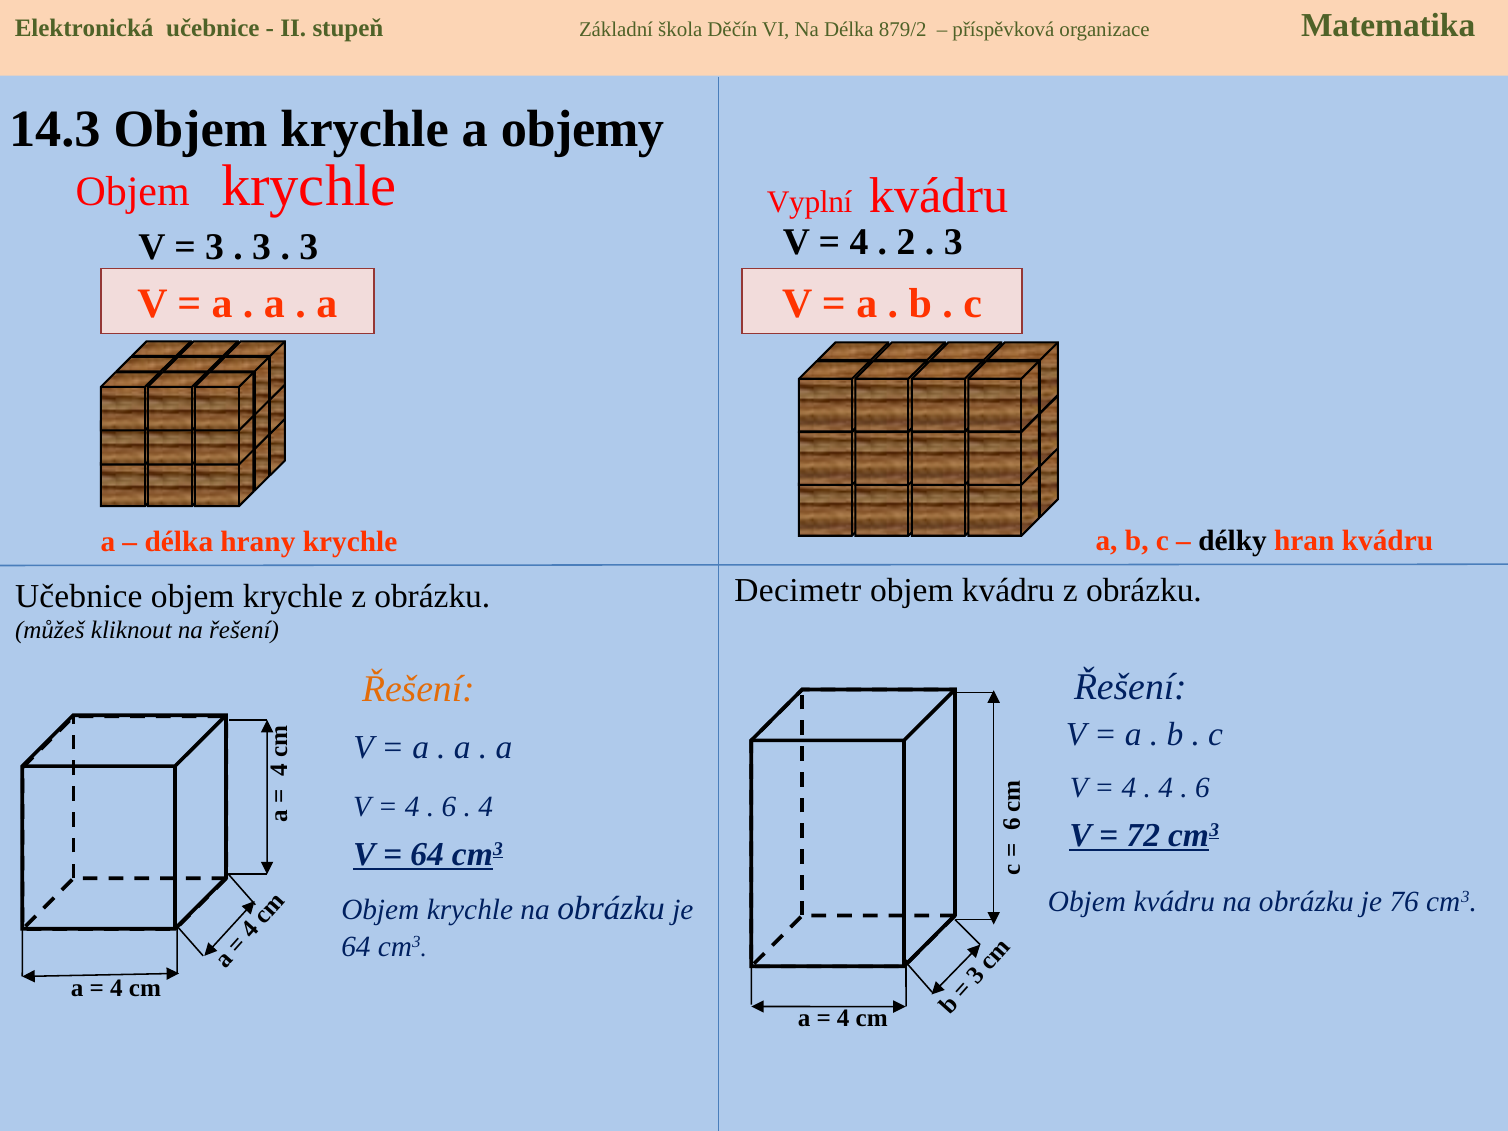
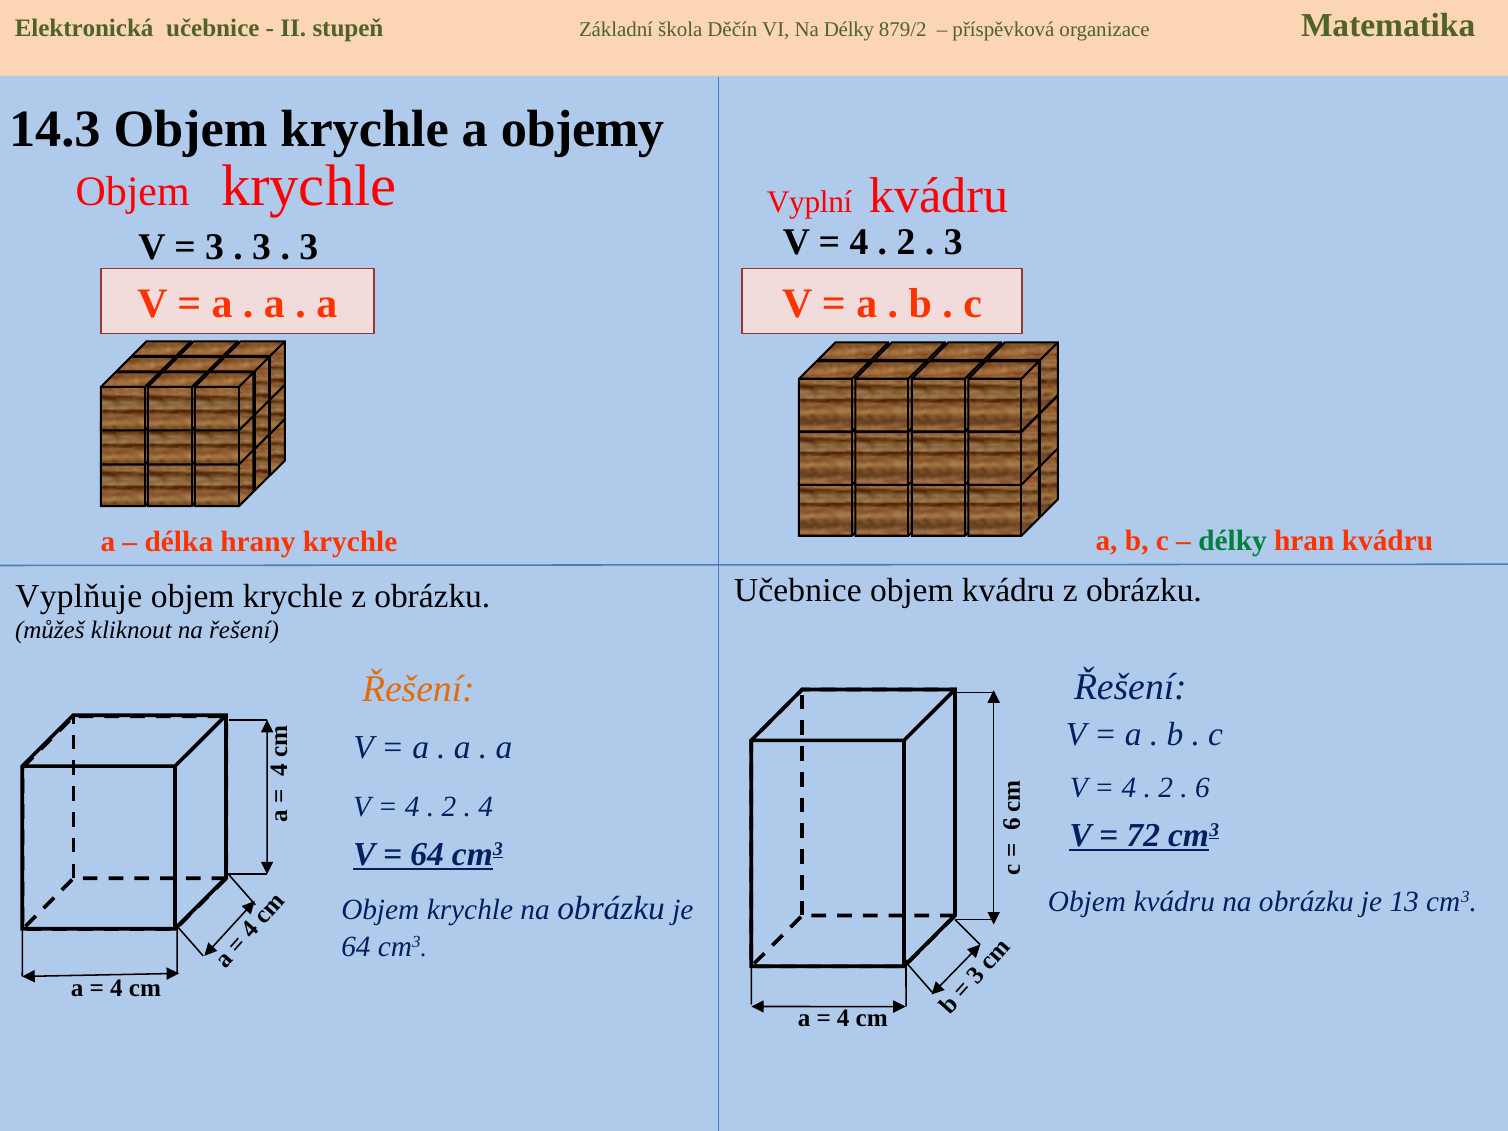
Na Délka: Délka -> Délky
délky at (1233, 541) colour: black -> green
Decimetr at (798, 590): Decimetr -> Učebnice
Učebnice at (79, 596): Učebnice -> Vyplňuje
4 at (1166, 788): 4 -> 2
6 at (449, 807): 6 -> 2
76: 76 -> 13
